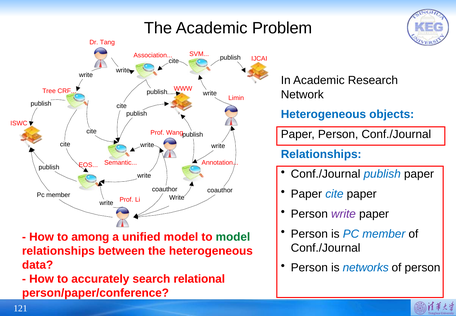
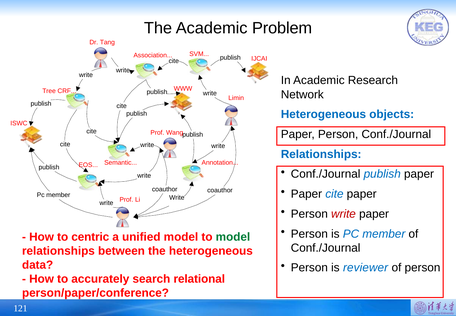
write at (344, 214) colour: purple -> red
among: among -> centric
networks: networks -> reviewer
